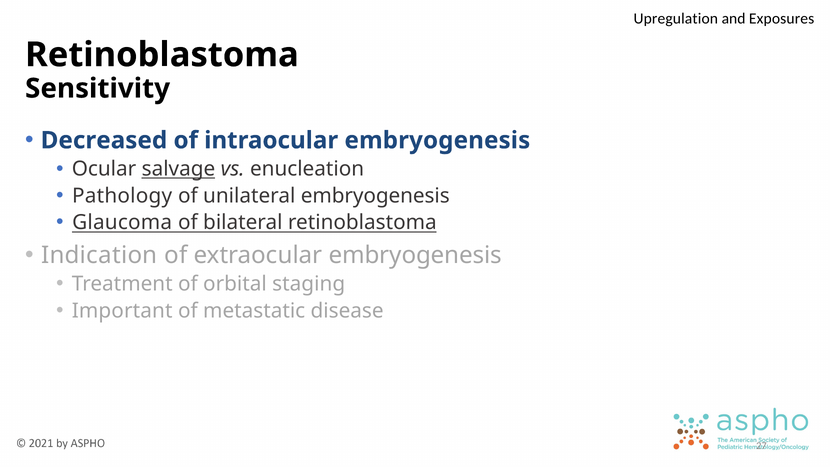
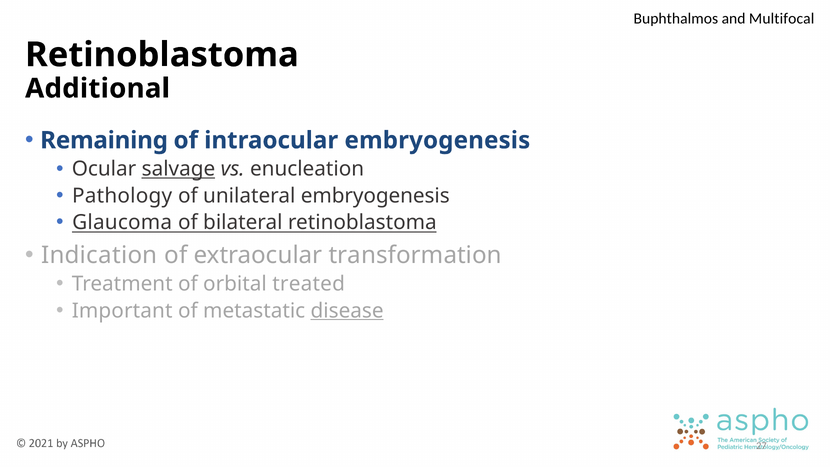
Upregulation: Upregulation -> Buphthalmos
Exposures: Exposures -> Multifocal
Sensitivity: Sensitivity -> Additional
Decreased: Decreased -> Remaining
extraocular embryogenesis: embryogenesis -> transformation
staging: staging -> treated
disease underline: none -> present
